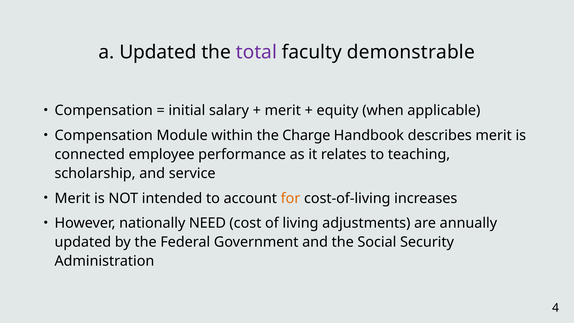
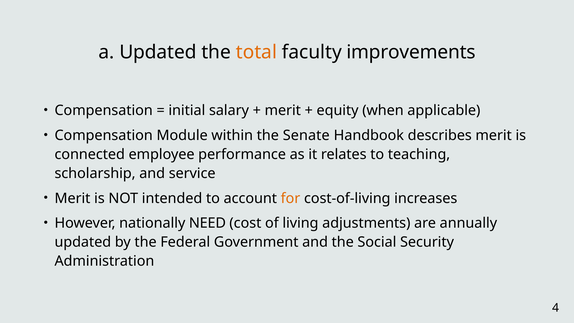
total colour: purple -> orange
demonstrable: demonstrable -> improvements
Charge: Charge -> Senate
